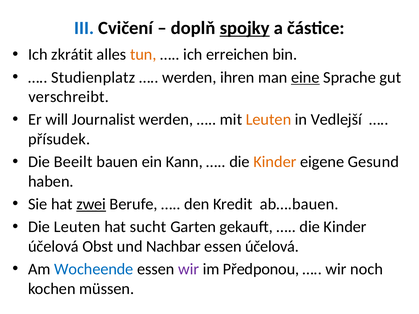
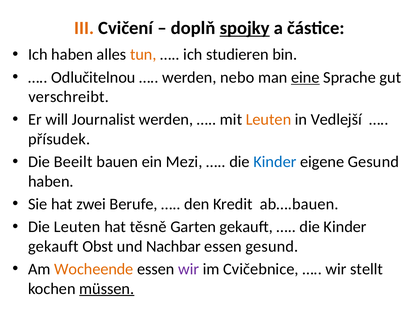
III colour: blue -> orange
Ich zkrátit: zkrátit -> haben
erreichen: erreichen -> studieren
Studienplatz: Studienplatz -> Odlučitelnou
ihren: ihren -> nebo
Kann: Kann -> Mezi
Kinder at (275, 162) colour: orange -> blue
zwei underline: present -> none
sucht: sucht -> těsně
účelová at (53, 247): účelová -> gekauft
essen účelová: účelová -> gesund
Wocheende colour: blue -> orange
Předponou: Předponou -> Cvičebnice
noch: noch -> stellt
müssen underline: none -> present
